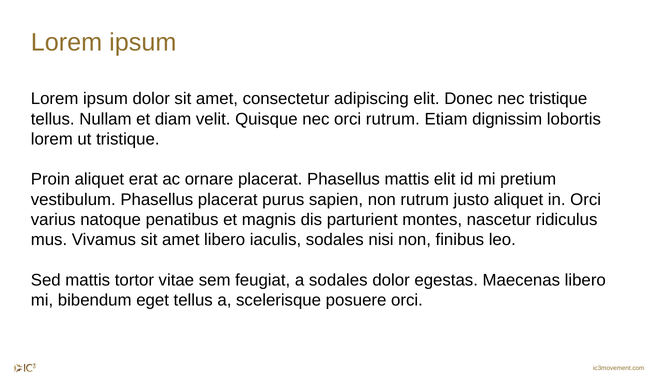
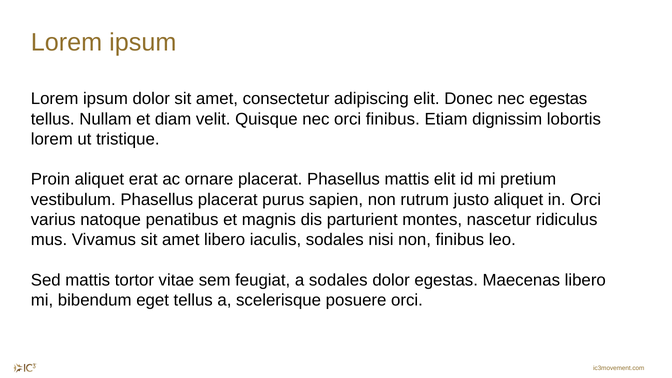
nec tristique: tristique -> egestas
orci rutrum: rutrum -> finibus
